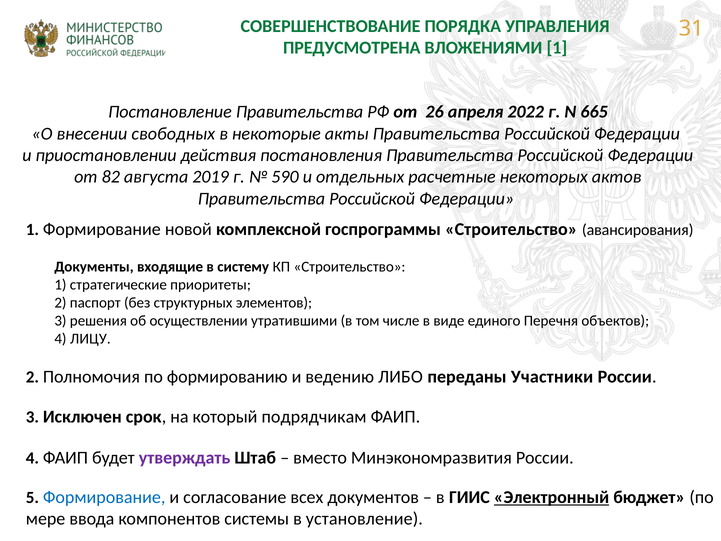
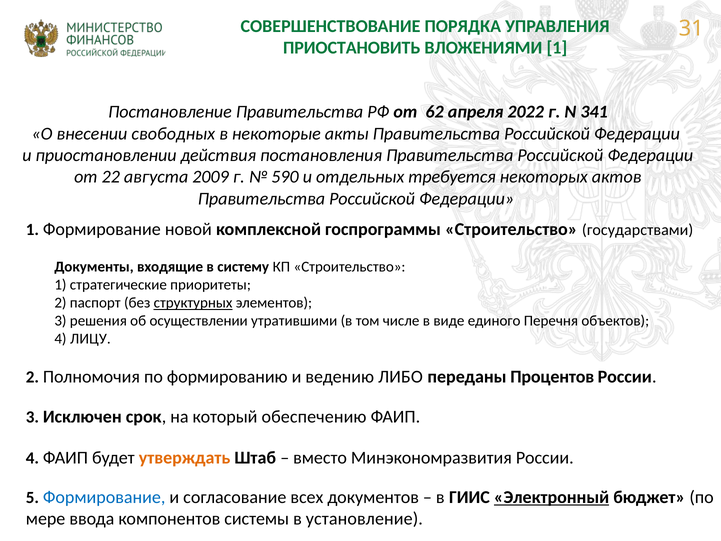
ПРЕДУСМОТРЕНА: ПРЕДУСМОТРЕНА -> ПРИОСТАНОВИТЬ
26: 26 -> 62
665: 665 -> 341
82: 82 -> 22
2019: 2019 -> 2009
расчетные: расчетные -> требуется
авансирования: авансирования -> государствами
структурных underline: none -> present
Участники: Участники -> Процентов
подрядчикам: подрядчикам -> обеспечению
утверждать colour: purple -> orange
